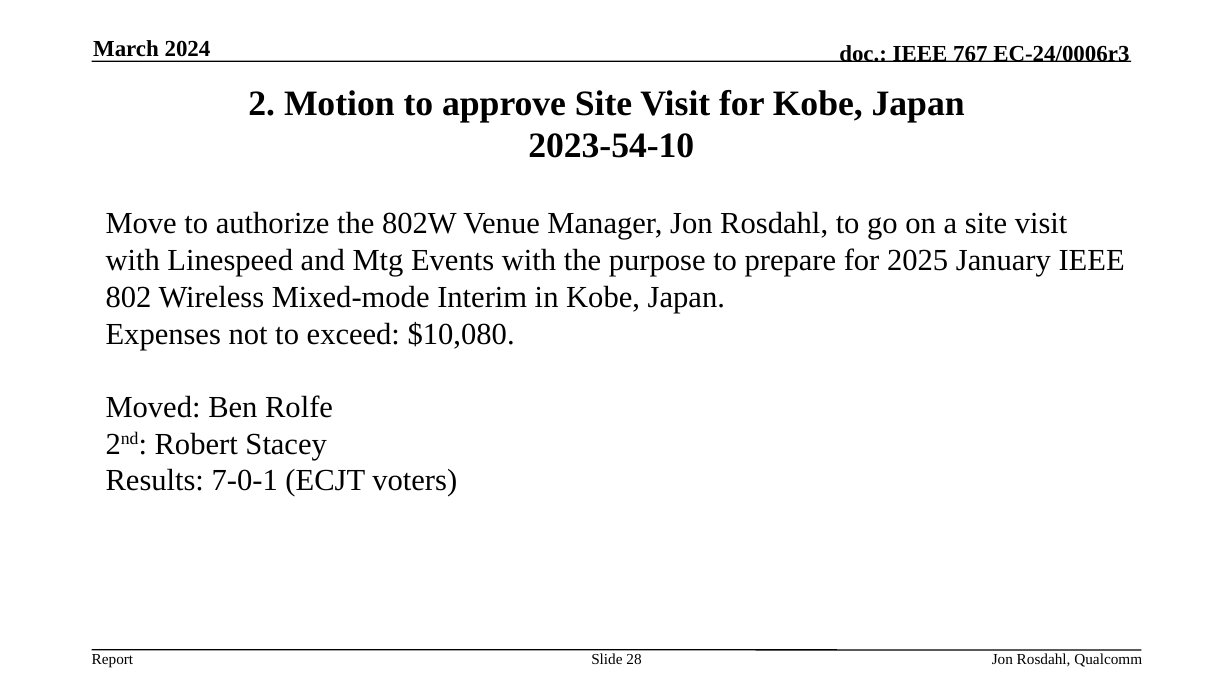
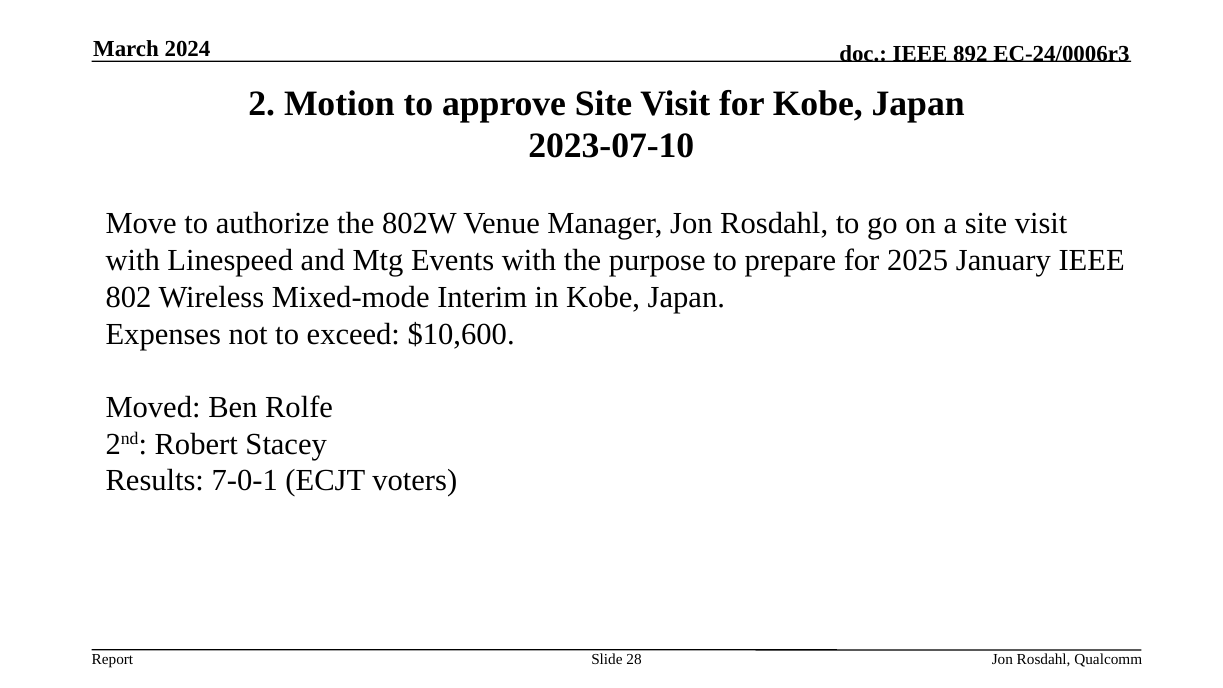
767: 767 -> 892
2023-54-10: 2023-54-10 -> 2023-07-10
$10,080: $10,080 -> $10,600
